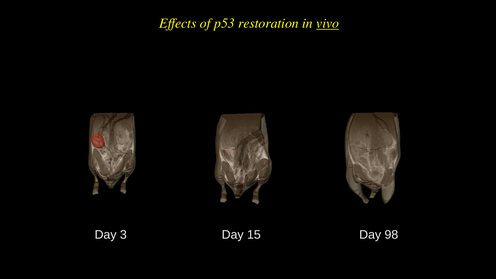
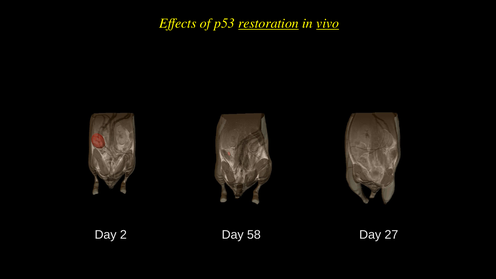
restoration underline: none -> present
3: 3 -> 2
15: 15 -> 58
98: 98 -> 27
